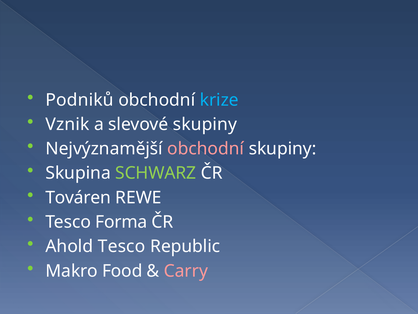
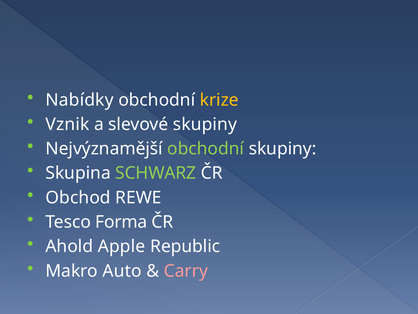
Podniků: Podniků -> Nabídky
krize colour: light blue -> yellow
obchodní at (206, 149) colour: pink -> light green
Továren: Továren -> Obchod
Ahold Tesco: Tesco -> Apple
Food: Food -> Auto
